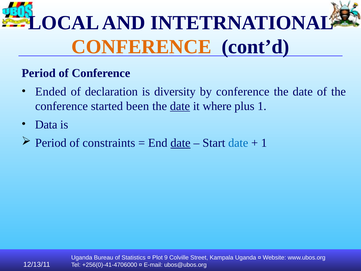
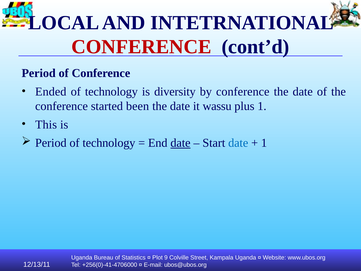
CONFERENCE at (141, 47) colour: orange -> red
declaration at (111, 92): declaration -> technology
date at (180, 106) underline: present -> none
where: where -> wassu
Data: Data -> This
Period of constraints: constraints -> technology
